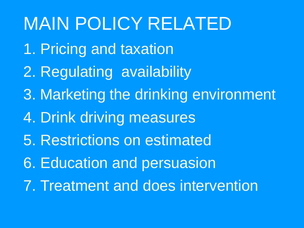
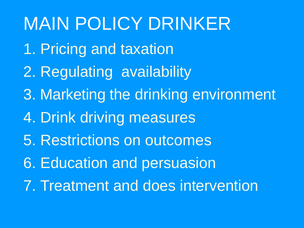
RELATED: RELATED -> DRINKER
estimated: estimated -> outcomes
